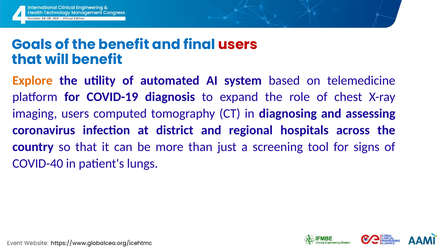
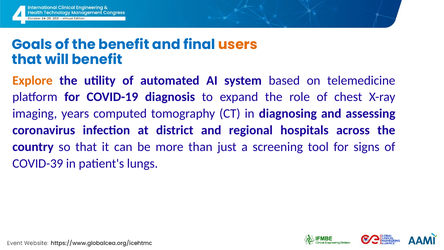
users at (238, 45) colour: red -> orange
imaging users: users -> years
COVID-40: COVID-40 -> COVID-39
